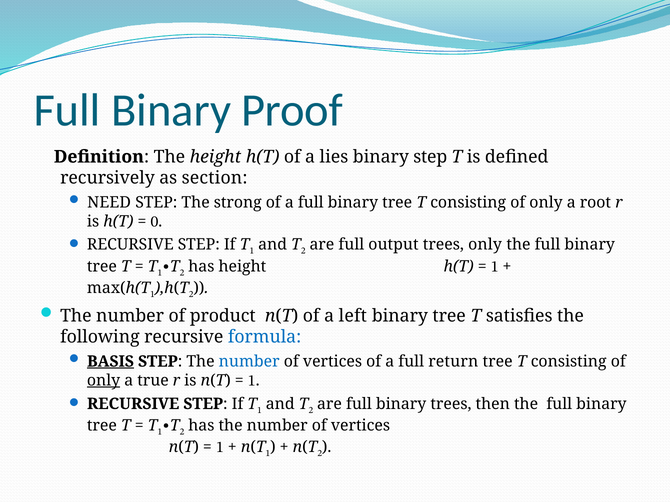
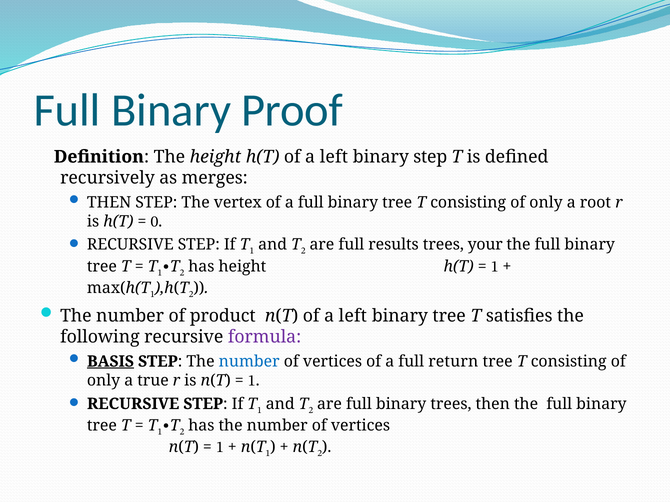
h(T of a lies: lies -> left
section: section -> merges
NEED at (109, 203): NEED -> THEN
strong: strong -> vertex
output: output -> results
trees only: only -> your
formula colour: blue -> purple
only at (104, 381) underline: present -> none
